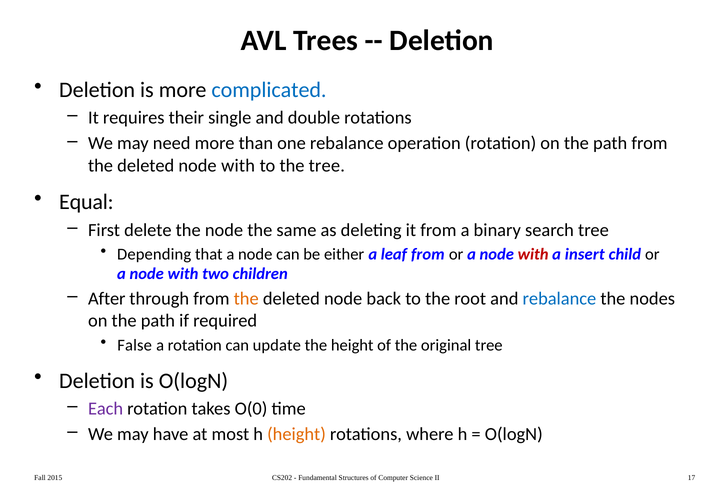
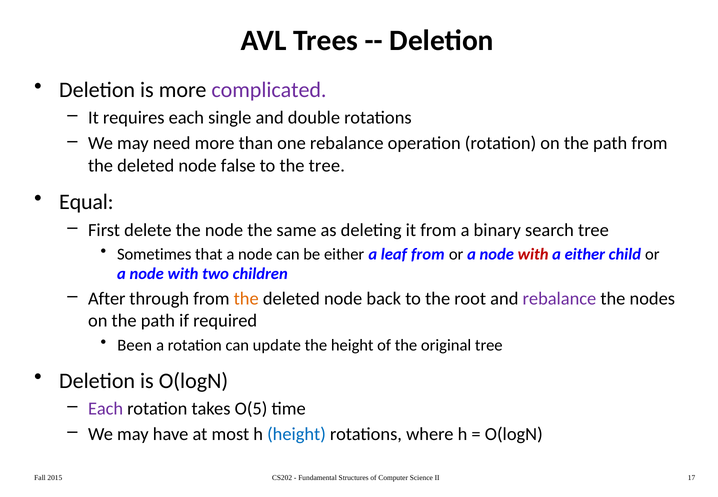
complicated colour: blue -> purple
requires their: their -> each
deleted node with: with -> false
Depending: Depending -> Sometimes
a insert: insert -> either
rebalance at (559, 299) colour: blue -> purple
False: False -> Been
O(0: O(0 -> O(5
height at (296, 434) colour: orange -> blue
